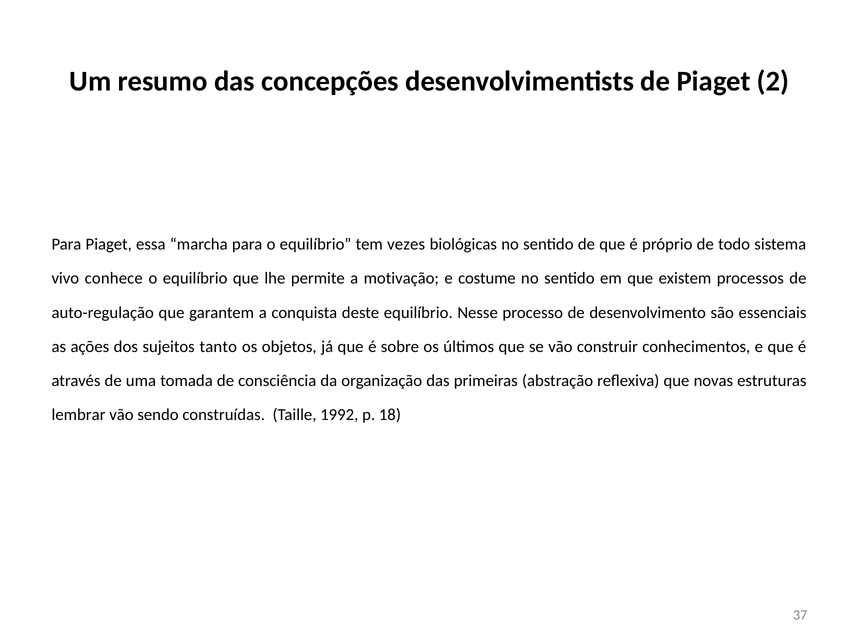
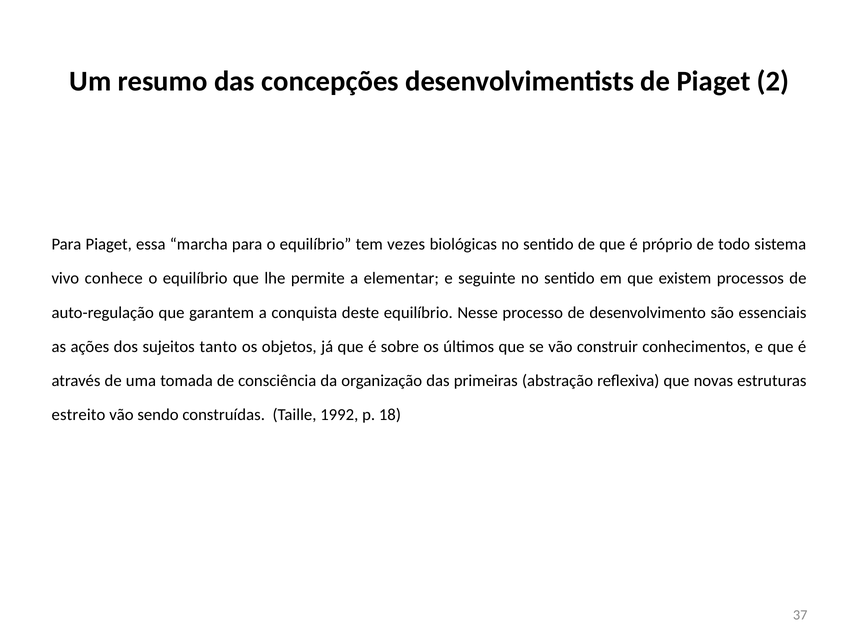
motivação: motivação -> elementar
costume: costume -> seguinte
lembrar: lembrar -> estreito
